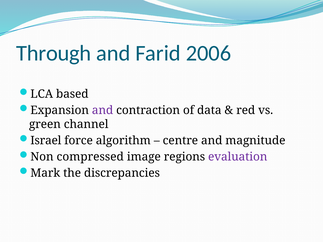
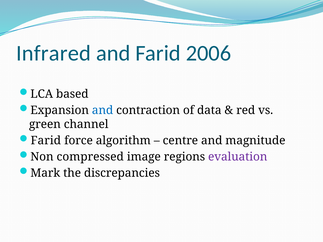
Through: Through -> Infrared
and at (103, 110) colour: purple -> blue
Israel at (46, 141): Israel -> Farid
